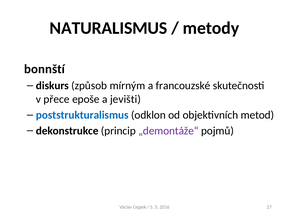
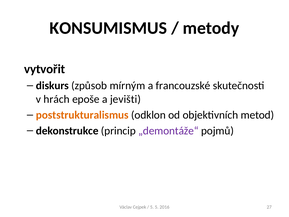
NATURALISMUS: NATURALISMUS -> KONSUMISMUS
bonnští: bonnští -> vytvořit
přece: přece -> hrách
poststrukturalismus colour: blue -> orange
